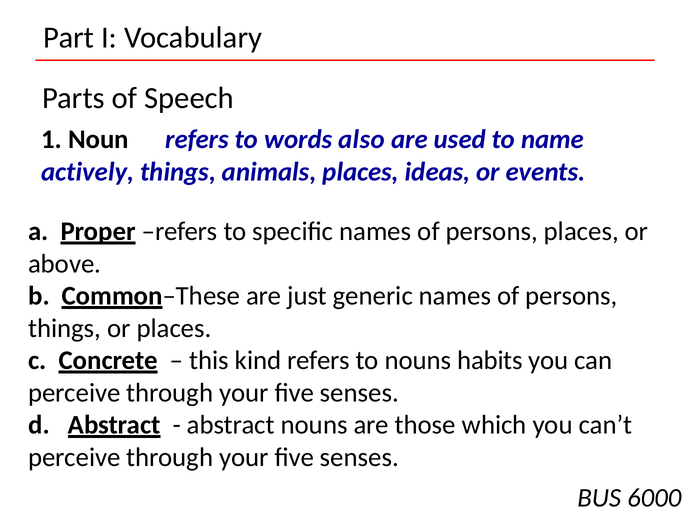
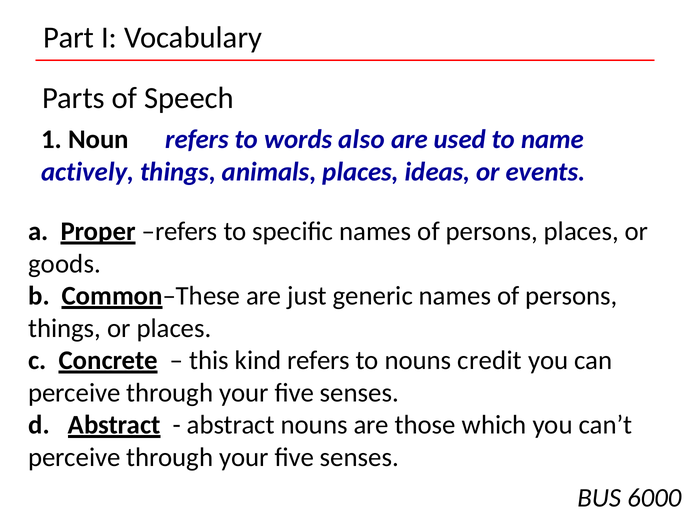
above: above -> goods
habits: habits -> credit
